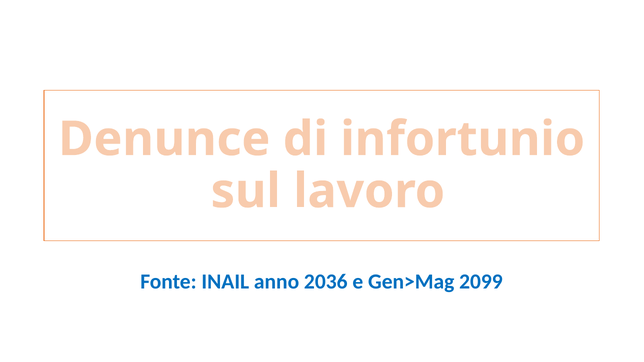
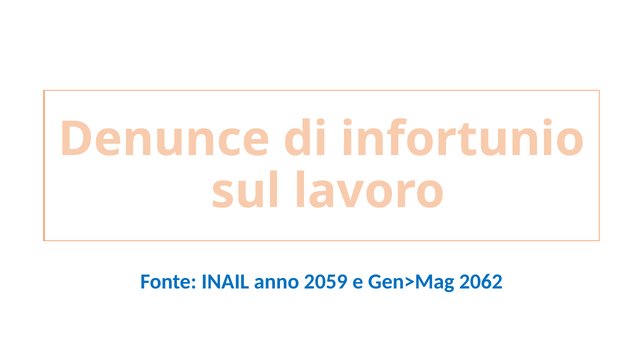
2036: 2036 -> 2059
2099: 2099 -> 2062
